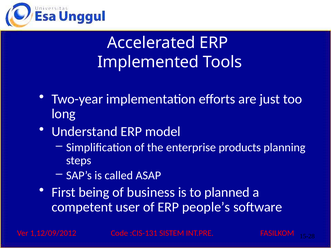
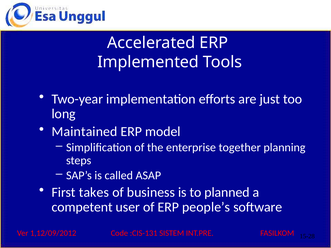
Understand: Understand -> Maintained
products: products -> together
being: being -> takes
